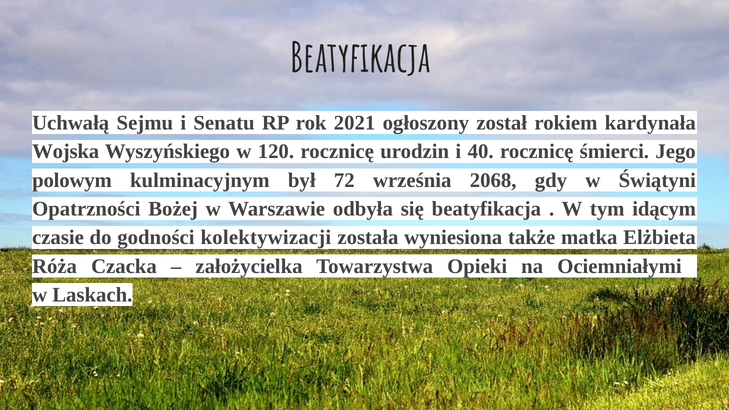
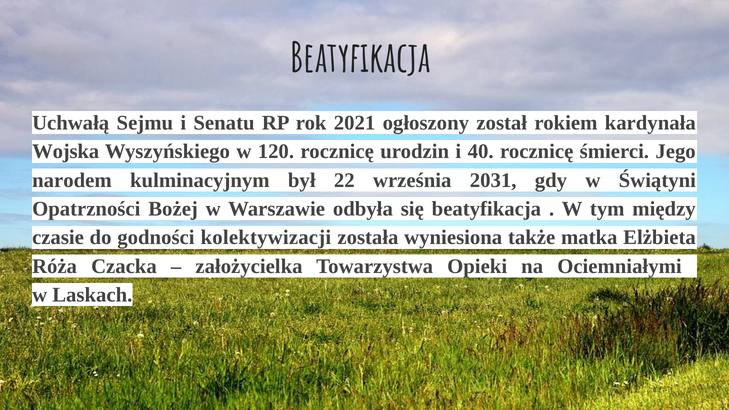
polowym: polowym -> narodem
72: 72 -> 22
2068: 2068 -> 2031
idącym: idącym -> między
